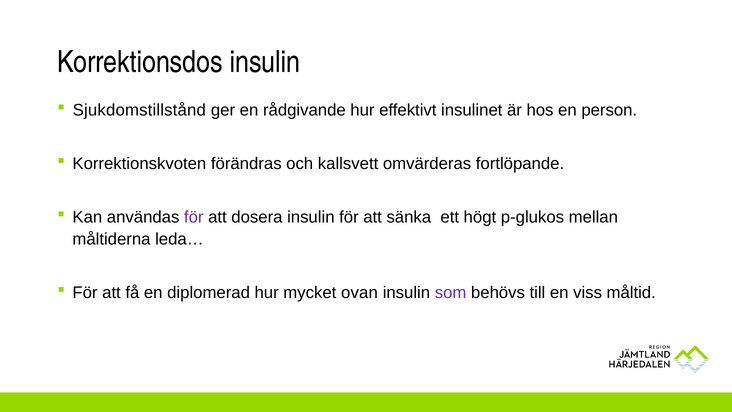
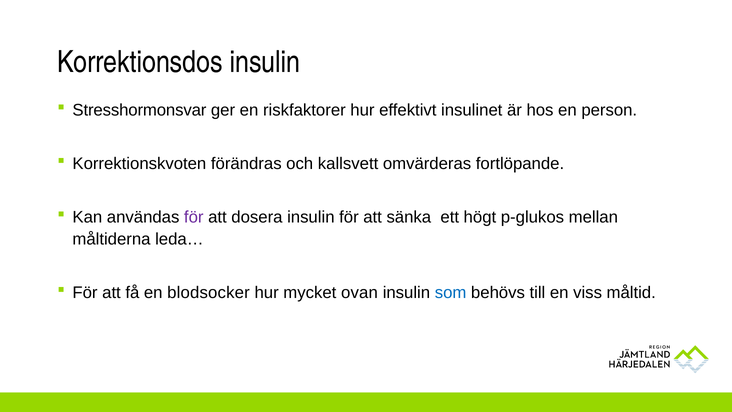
Sjukdomstillstånd: Sjukdomstillstånd -> Stresshormonsvar
rådgivande: rådgivande -> riskfaktorer
diplomerad: diplomerad -> blodsocker
som colour: purple -> blue
